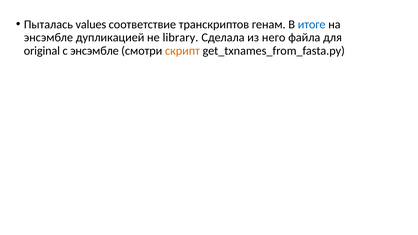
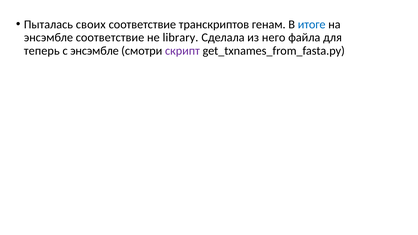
values: values -> своих
энсэмбле дупликацией: дупликацией -> соответствие
original: original -> теперь
скрипт colour: orange -> purple
